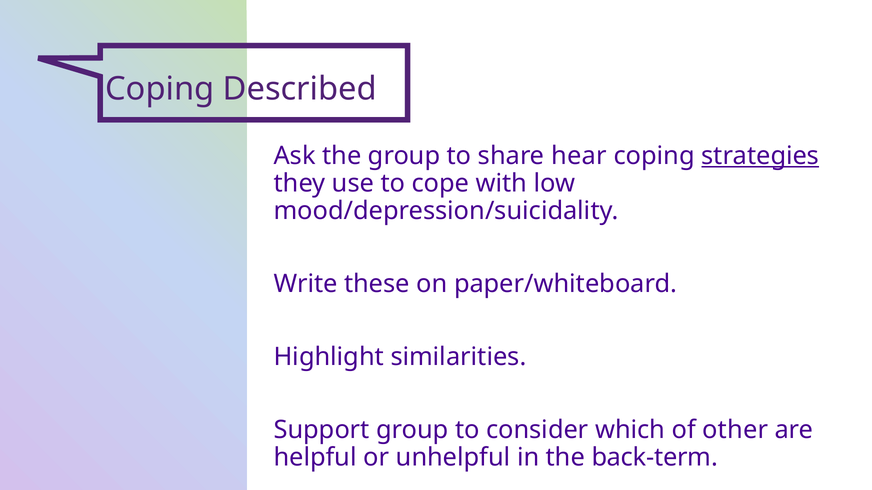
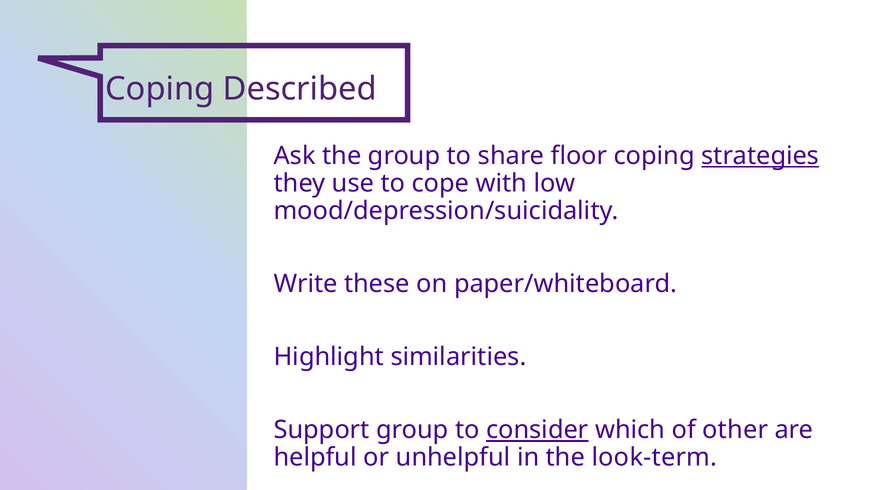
hear: hear -> floor
consider underline: none -> present
back-term: back-term -> look-term
